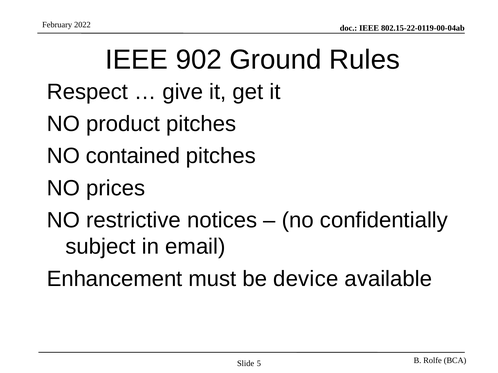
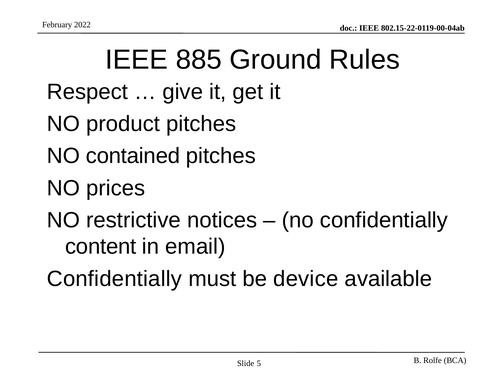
902: 902 -> 885
subject: subject -> content
Enhancement at (115, 279): Enhancement -> Confidentially
